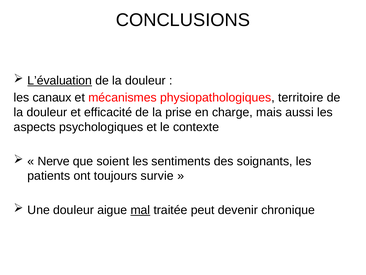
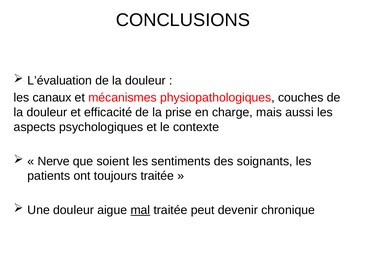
L’évaluation underline: present -> none
territoire: territoire -> couches
toujours survie: survie -> traitée
